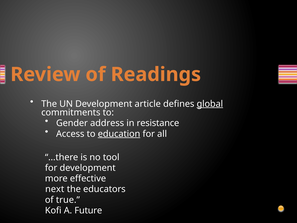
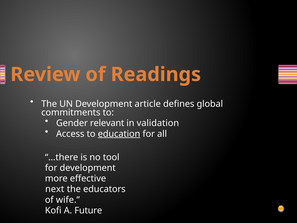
global underline: present -> none
address: address -> relevant
resistance: resistance -> validation
true: true -> wife
